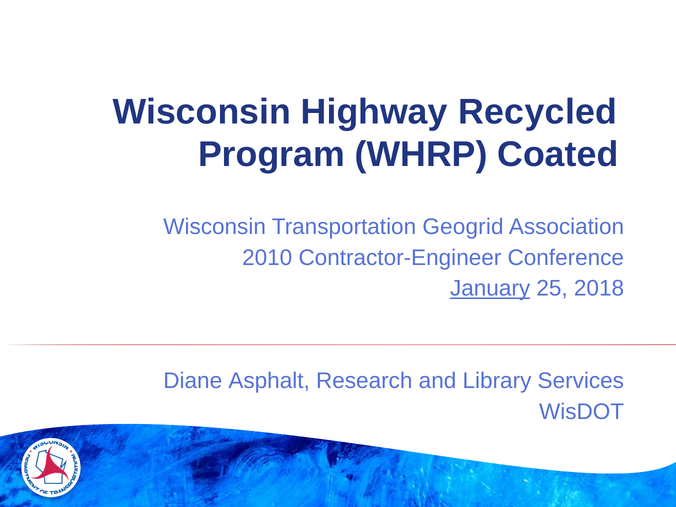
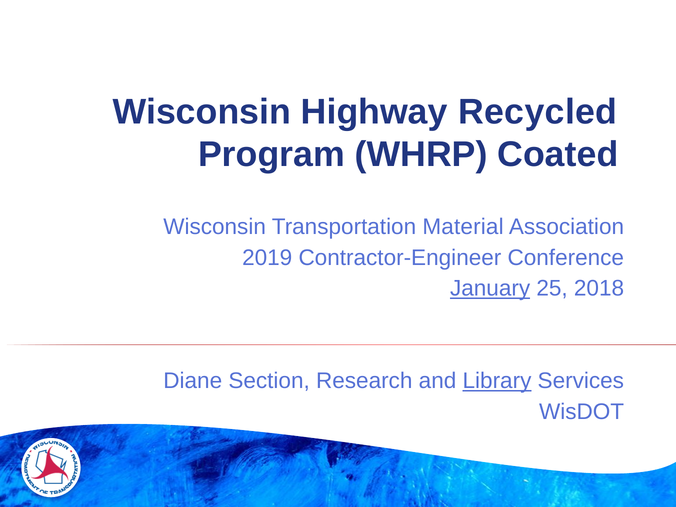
Geogrid: Geogrid -> Material
2010: 2010 -> 2019
Asphalt: Asphalt -> Section
Library underline: none -> present
